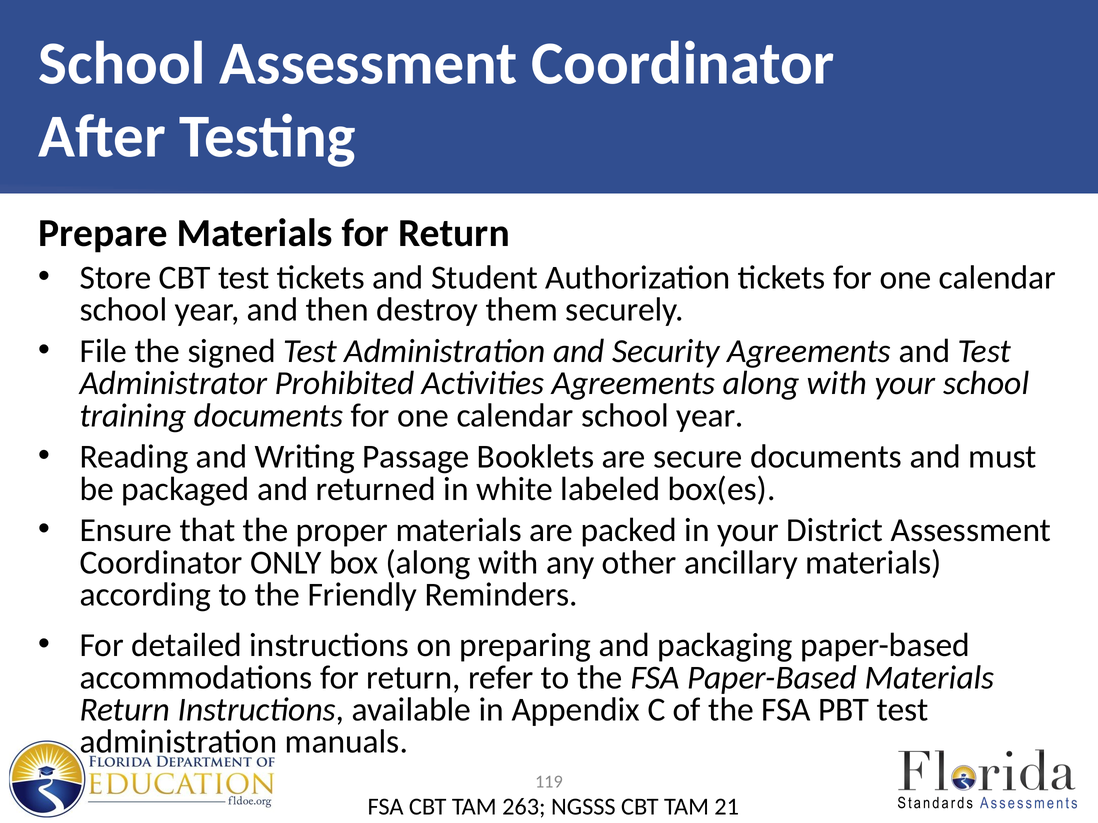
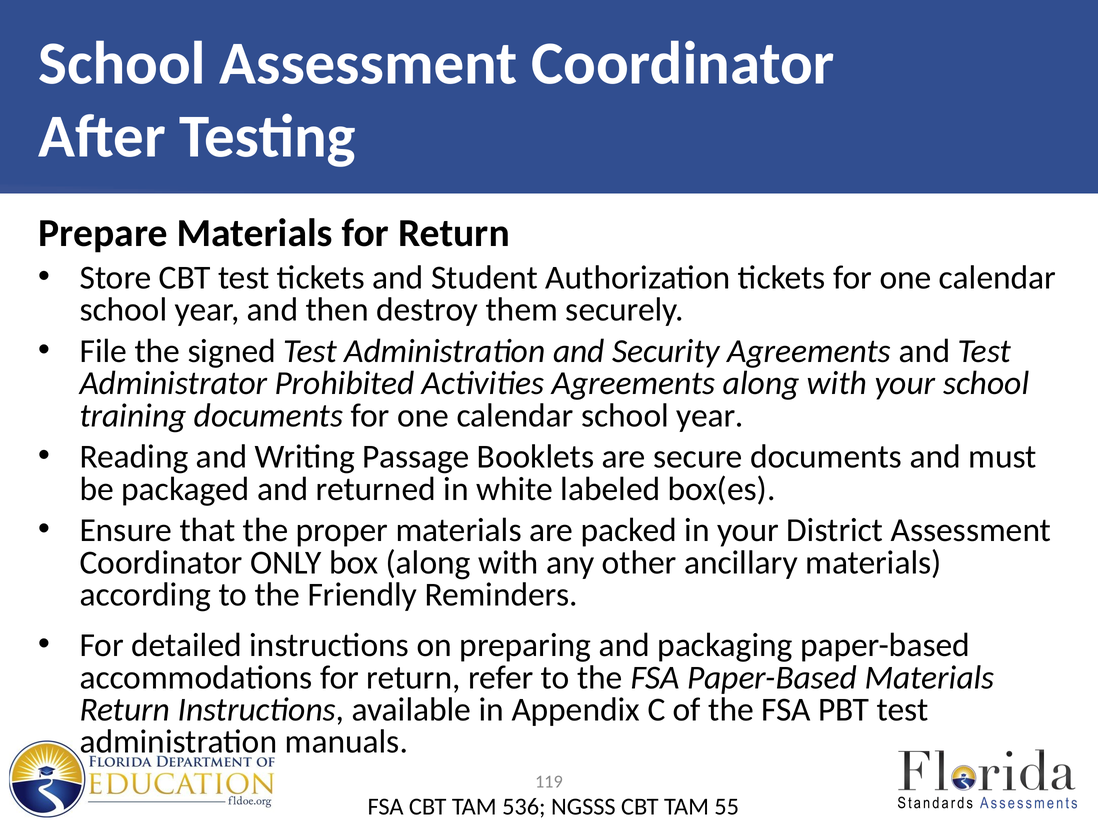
263: 263 -> 536
21: 21 -> 55
